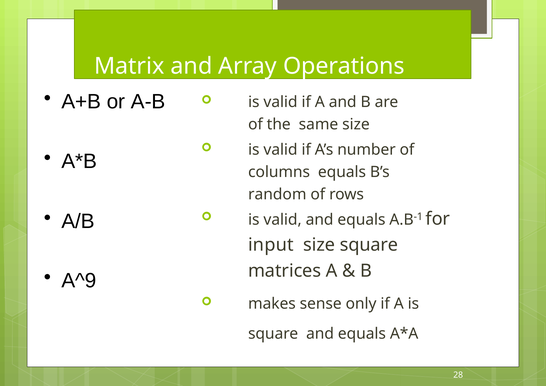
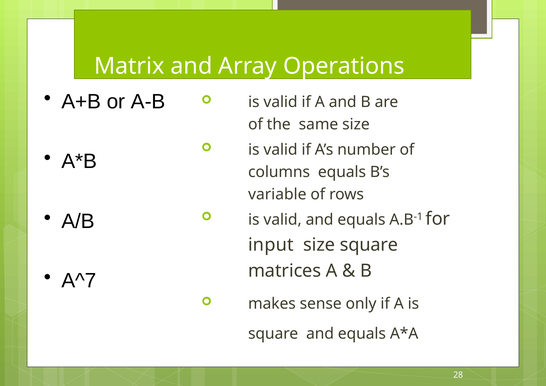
random: random -> variable
A^9: A^9 -> A^7
